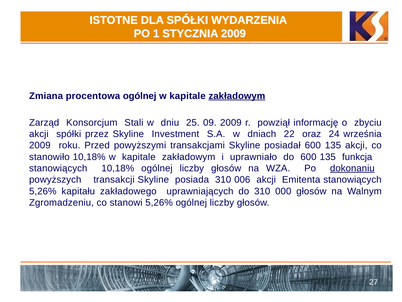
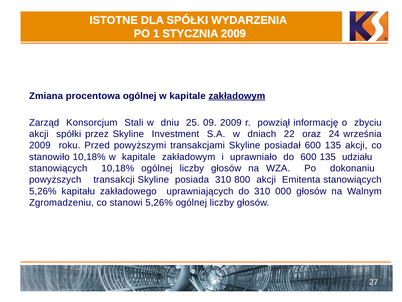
funkcja: funkcja -> udziału
dokonaniu underline: present -> none
006: 006 -> 800
